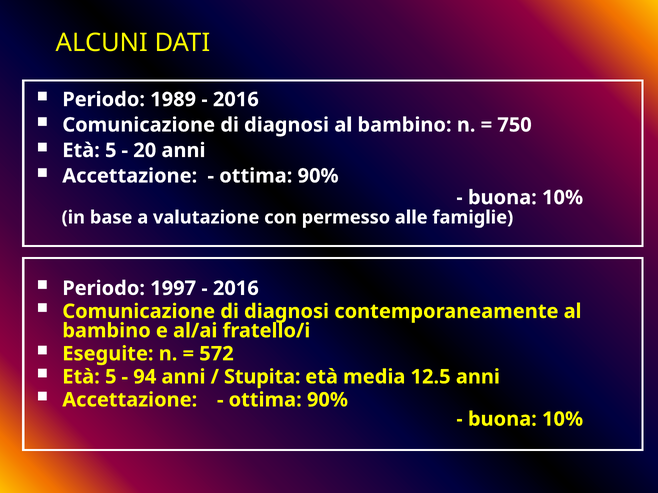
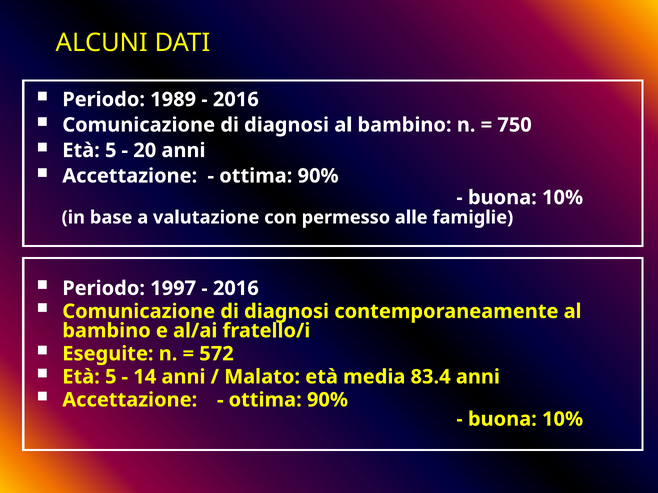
94: 94 -> 14
Stupita: Stupita -> Malato
12.5: 12.5 -> 83.4
